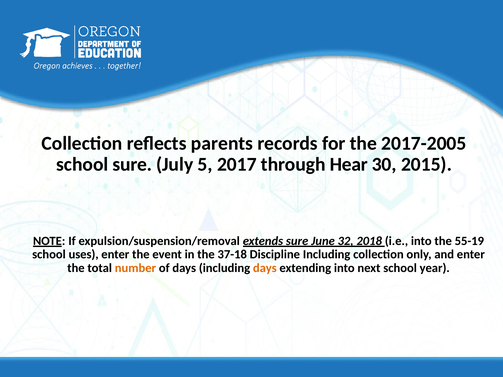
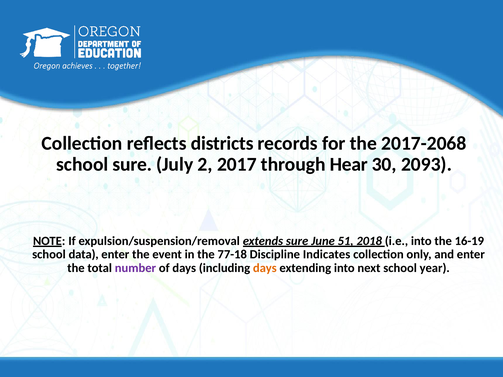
parents: parents -> districts
2017-2005: 2017-2005 -> 2017-2068
5: 5 -> 2
2015: 2015 -> 2093
32: 32 -> 51
55-19: 55-19 -> 16-19
uses: uses -> data
37-18: 37-18 -> 77-18
Discipline Including: Including -> Indicates
number colour: orange -> purple
